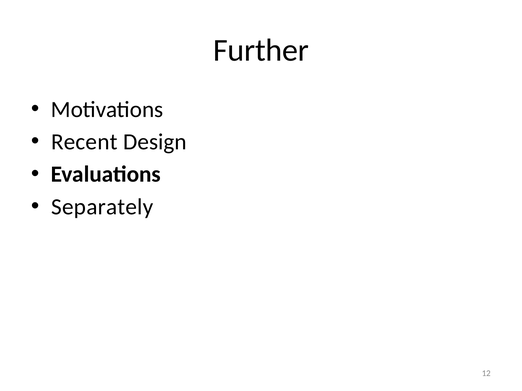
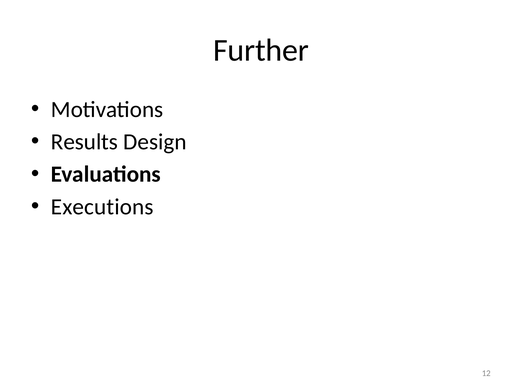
Recent: Recent -> Results
Separately: Separately -> Executions
